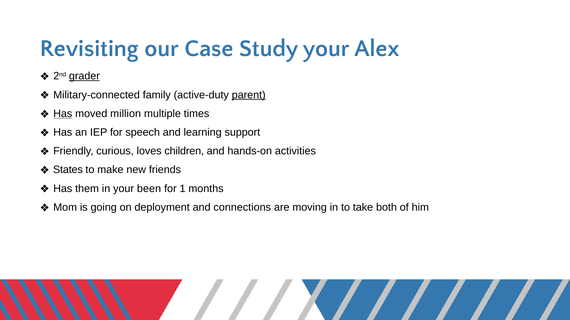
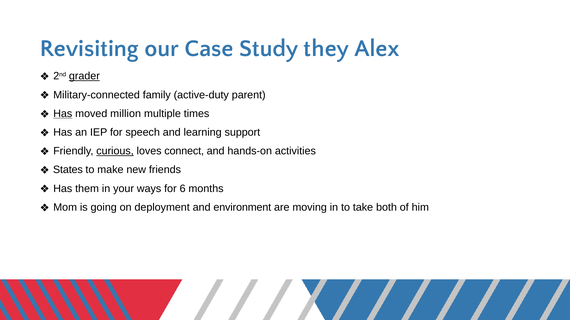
Study your: your -> they
parent underline: present -> none
curious underline: none -> present
children: children -> connect
been: been -> ways
1: 1 -> 6
connections: connections -> environment
